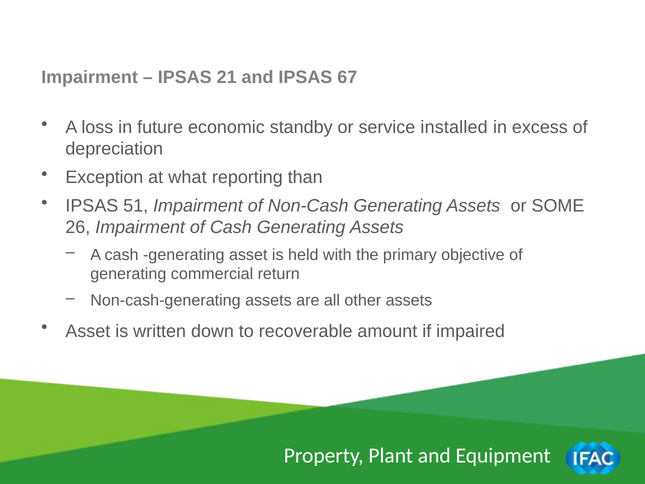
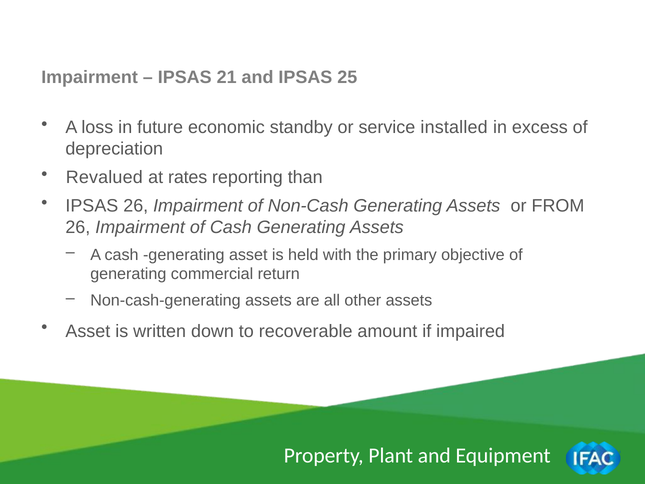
67: 67 -> 25
Exception: Exception -> Revalued
what: what -> rates
IPSAS 51: 51 -> 26
SOME: SOME -> FROM
